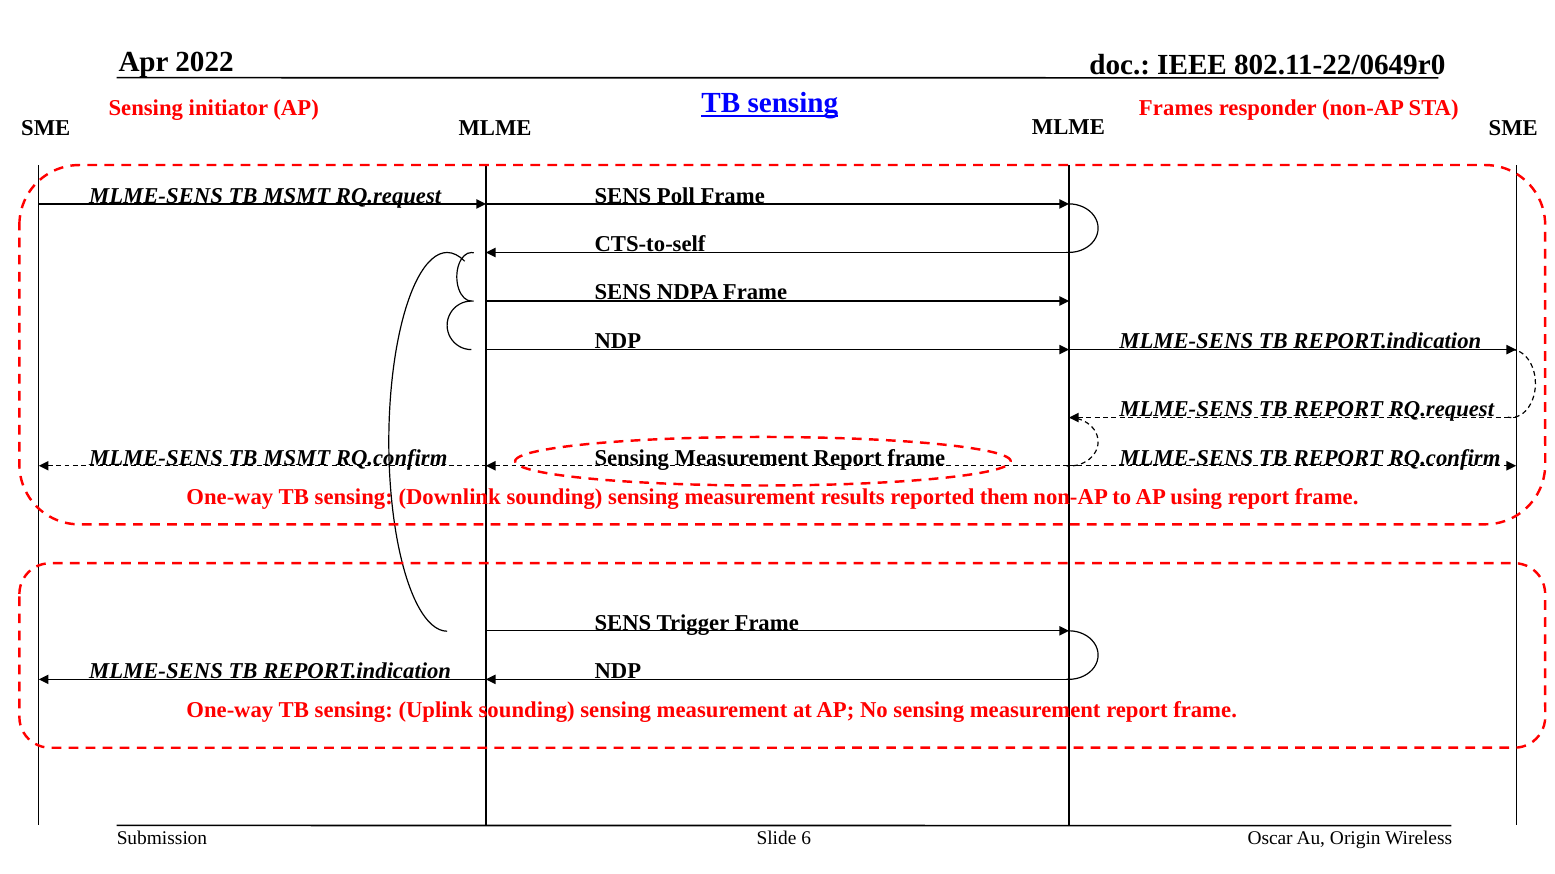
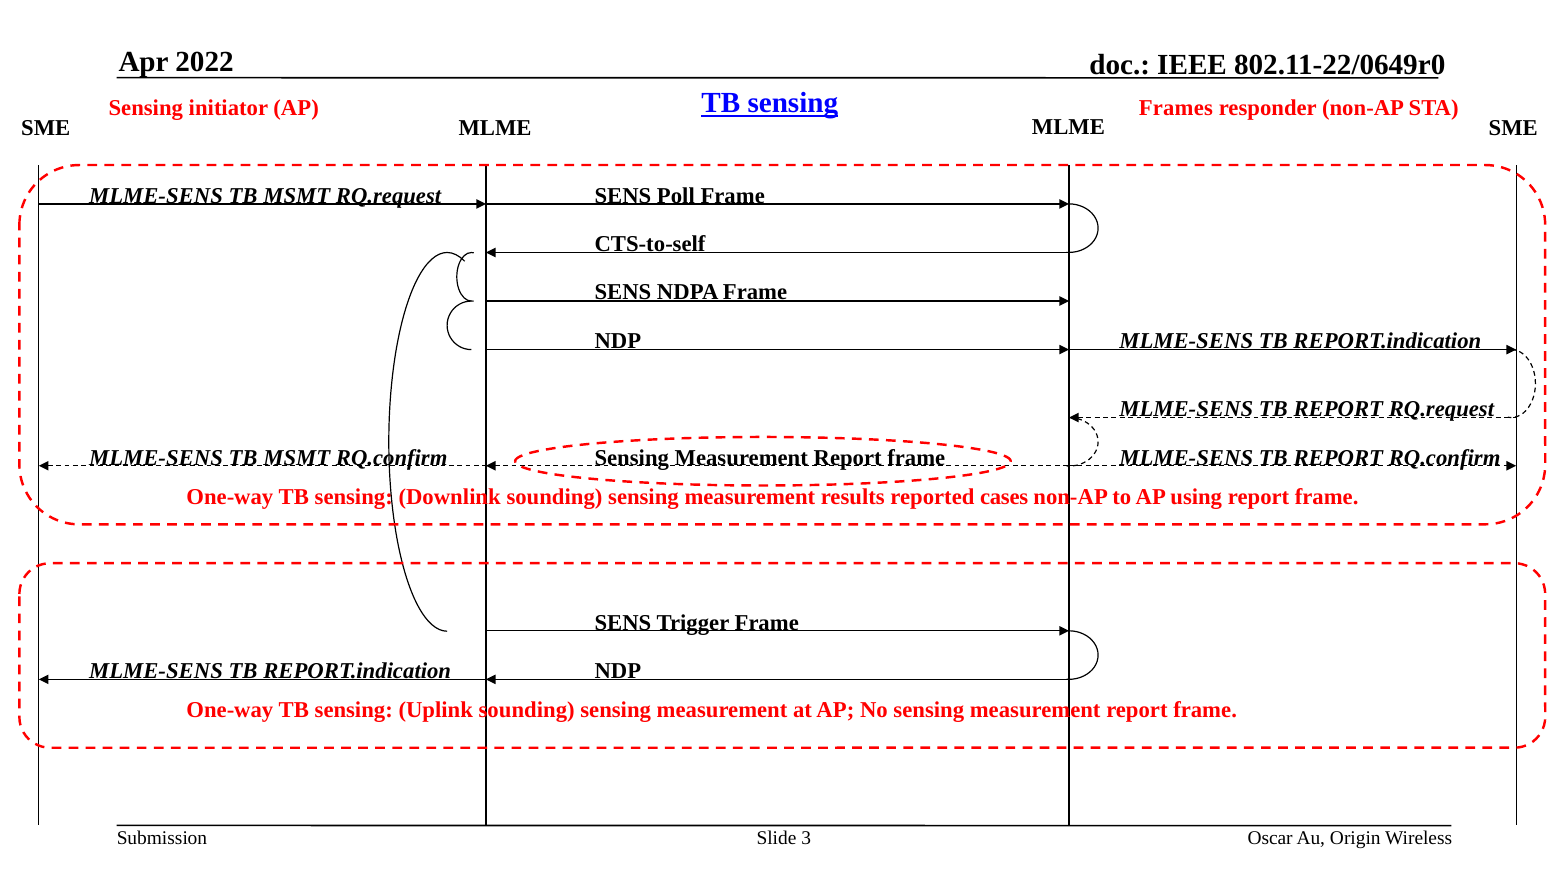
them: them -> cases
6: 6 -> 3
